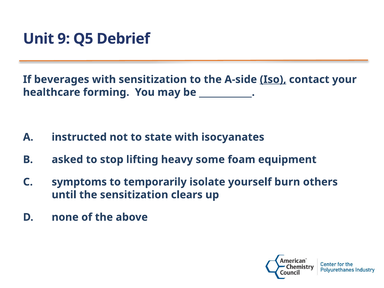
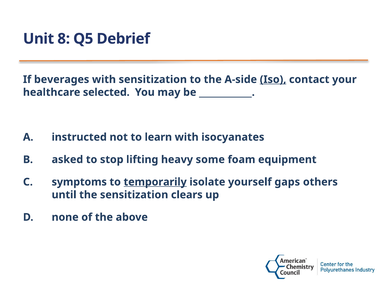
9: 9 -> 8
forming: forming -> selected
state: state -> learn
temporarily underline: none -> present
burn: burn -> gaps
